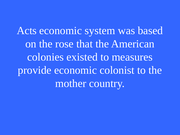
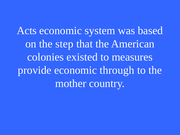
rose: rose -> step
colonist: colonist -> through
